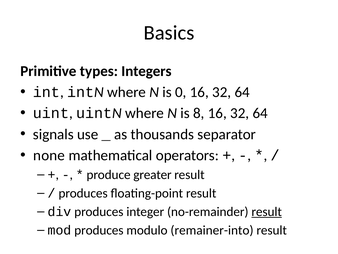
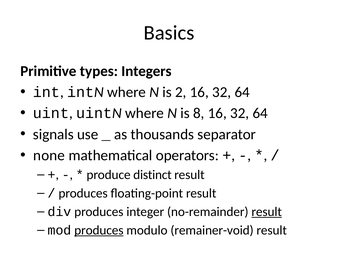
0: 0 -> 2
greater: greater -> distinct
produces at (99, 230) underline: none -> present
remainer-into: remainer-into -> remainer-void
